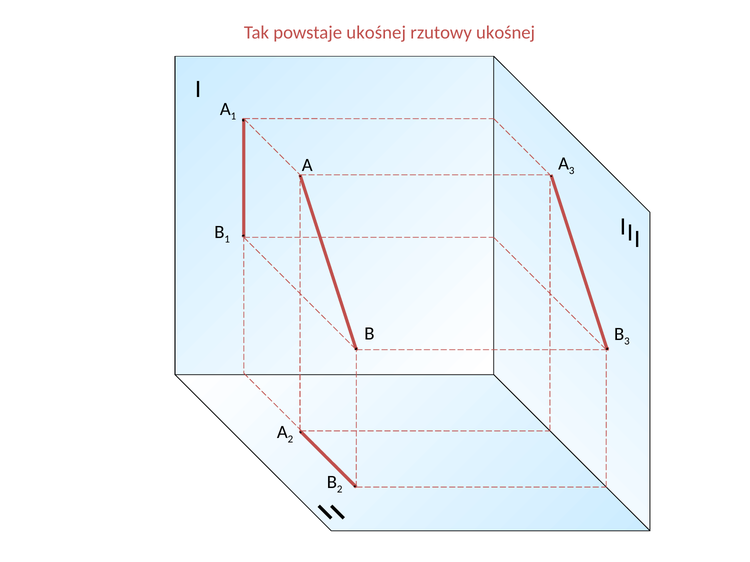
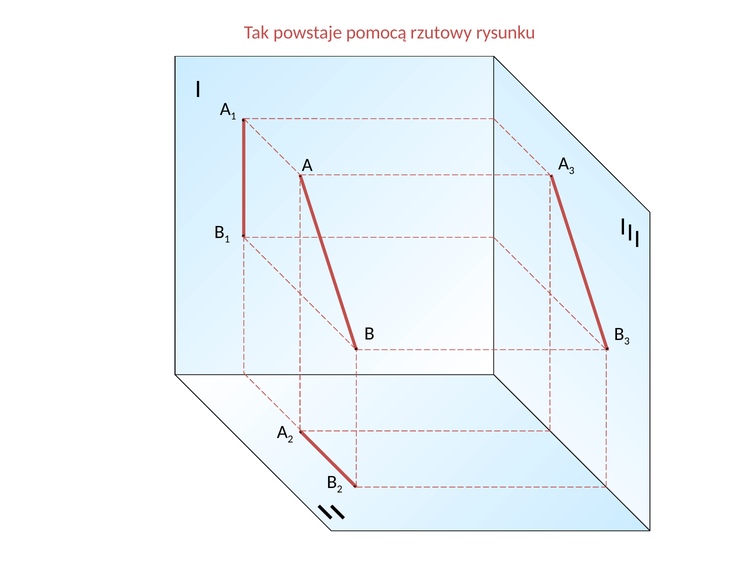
powstaje ukośnej: ukośnej -> pomocą
rzutowy ukośnej: ukośnej -> rysunku
